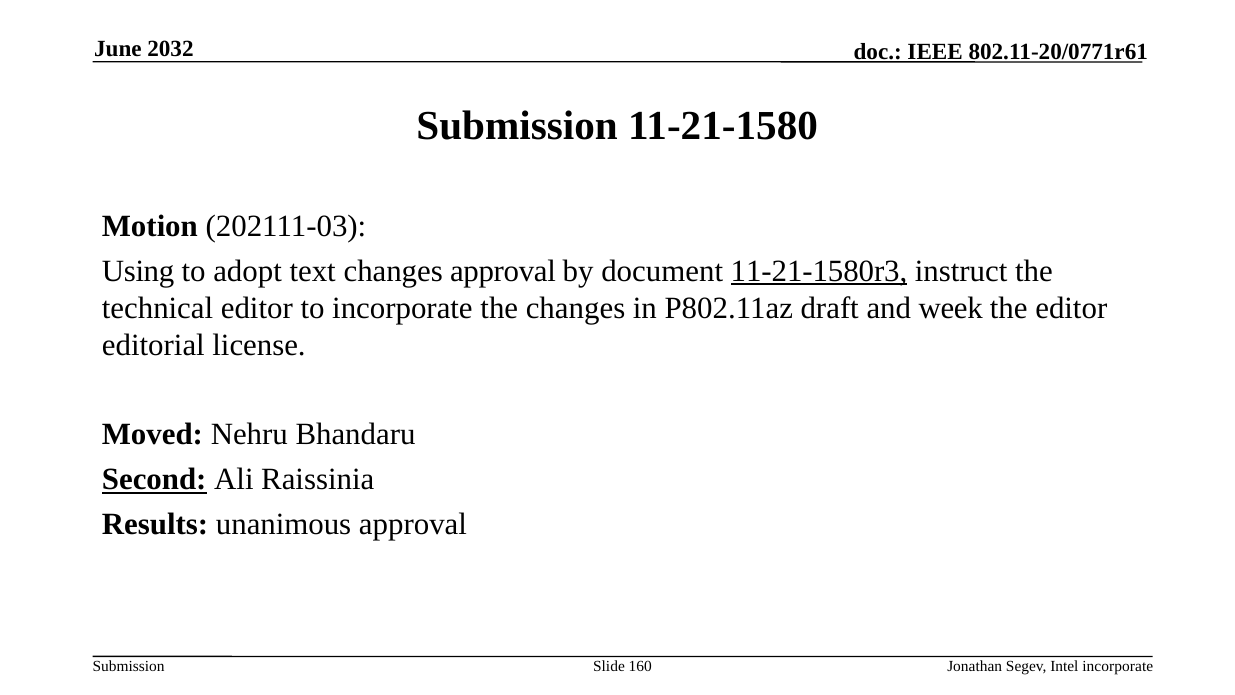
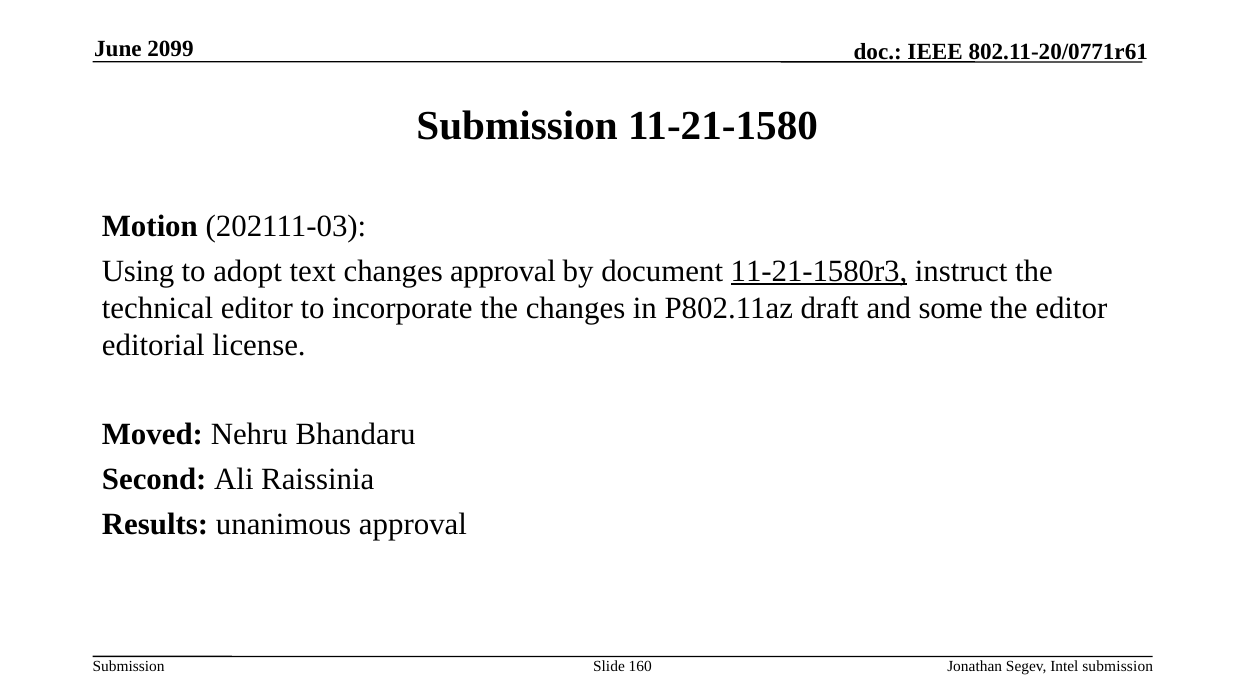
2032: 2032 -> 2099
week: week -> some
Second underline: present -> none
Intel incorporate: incorporate -> submission
